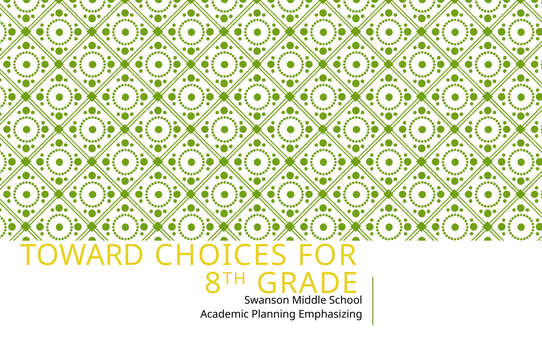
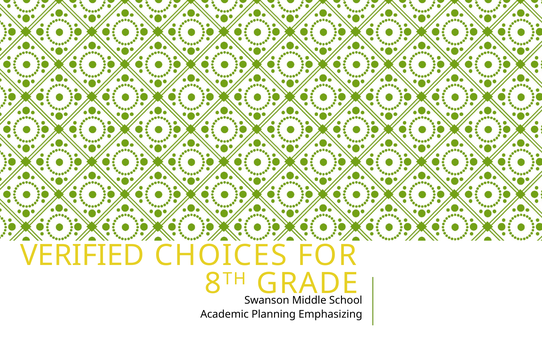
TOWARD: TOWARD -> VERIFIED
